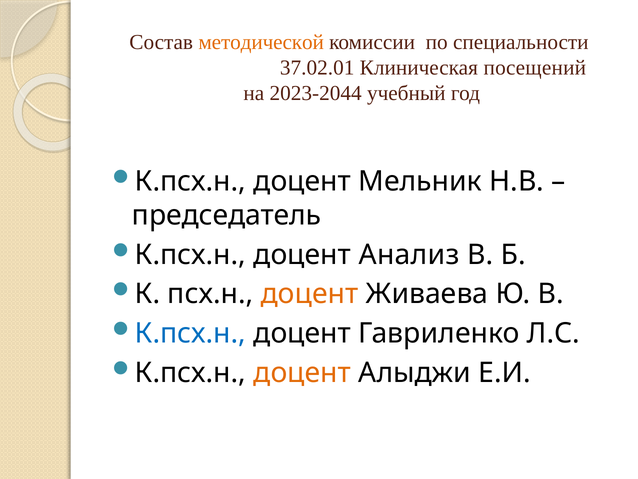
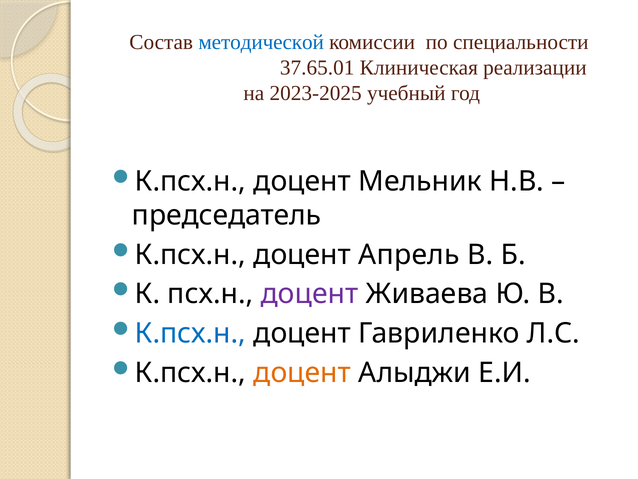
методической colour: orange -> blue
37.02.01: 37.02.01 -> 37.65.01
посещений: посещений -> реализации
2023-2044: 2023-2044 -> 2023-2025
Анализ: Анализ -> Апрель
доцент at (310, 294) colour: orange -> purple
